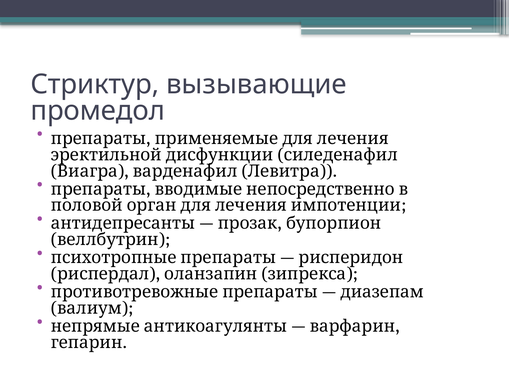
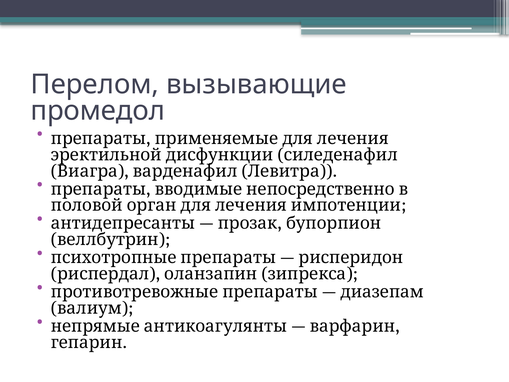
Стриктур: Стриктур -> Перелом
